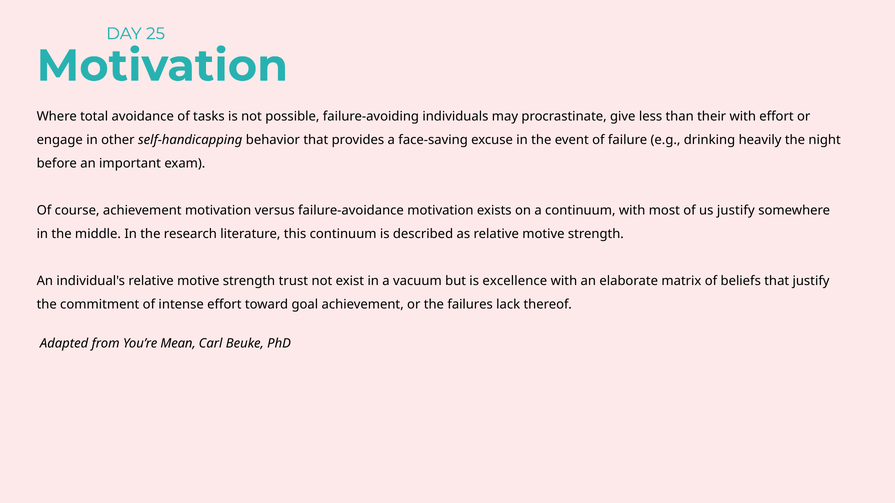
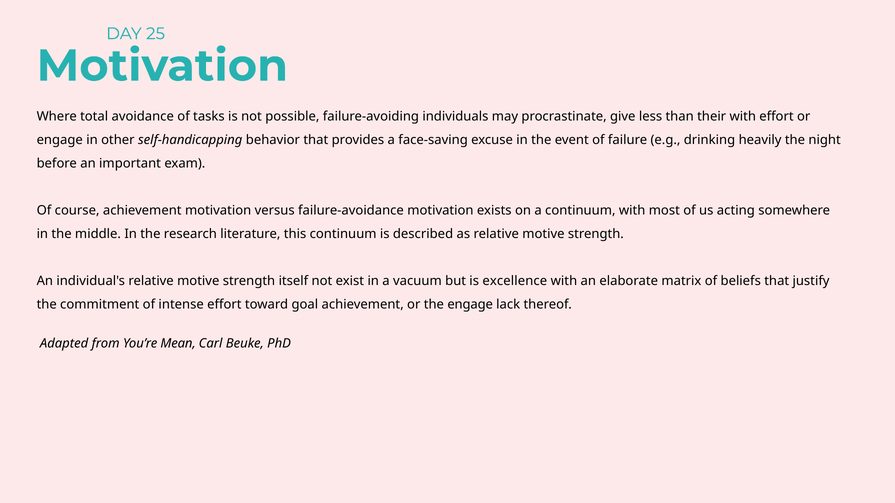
us justify: justify -> acting
trust: trust -> itself
the failures: failures -> engage
